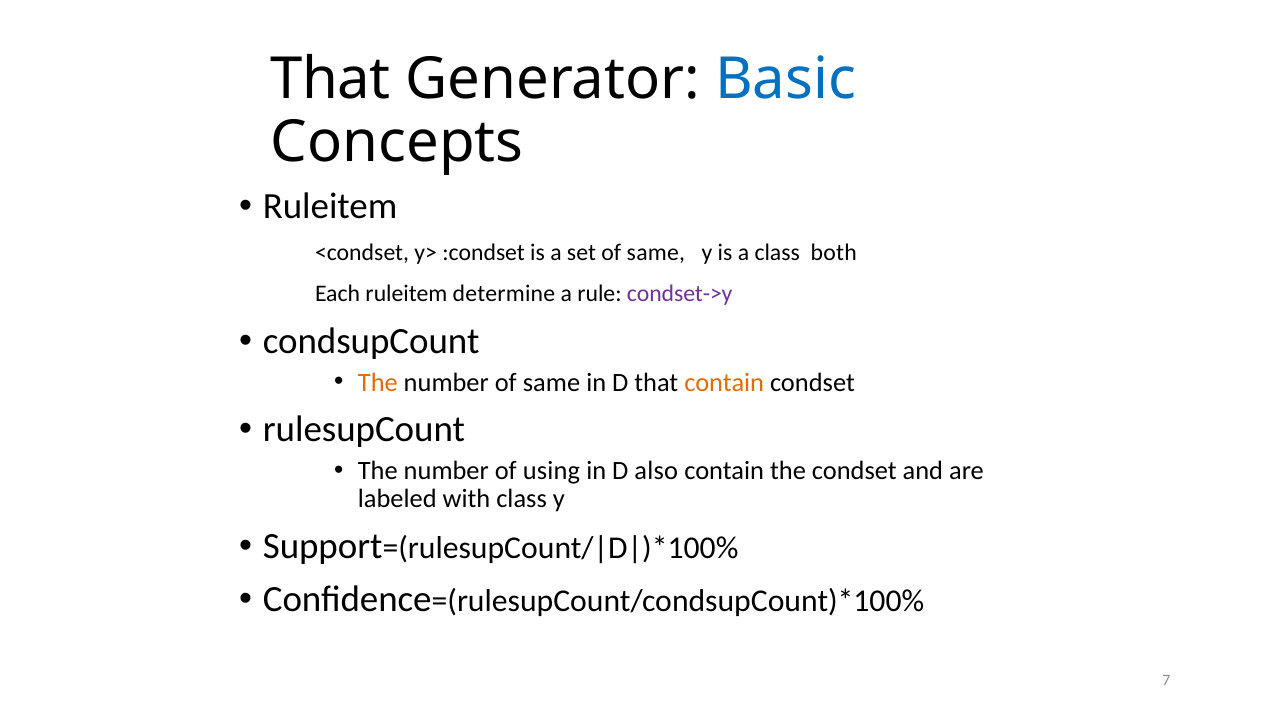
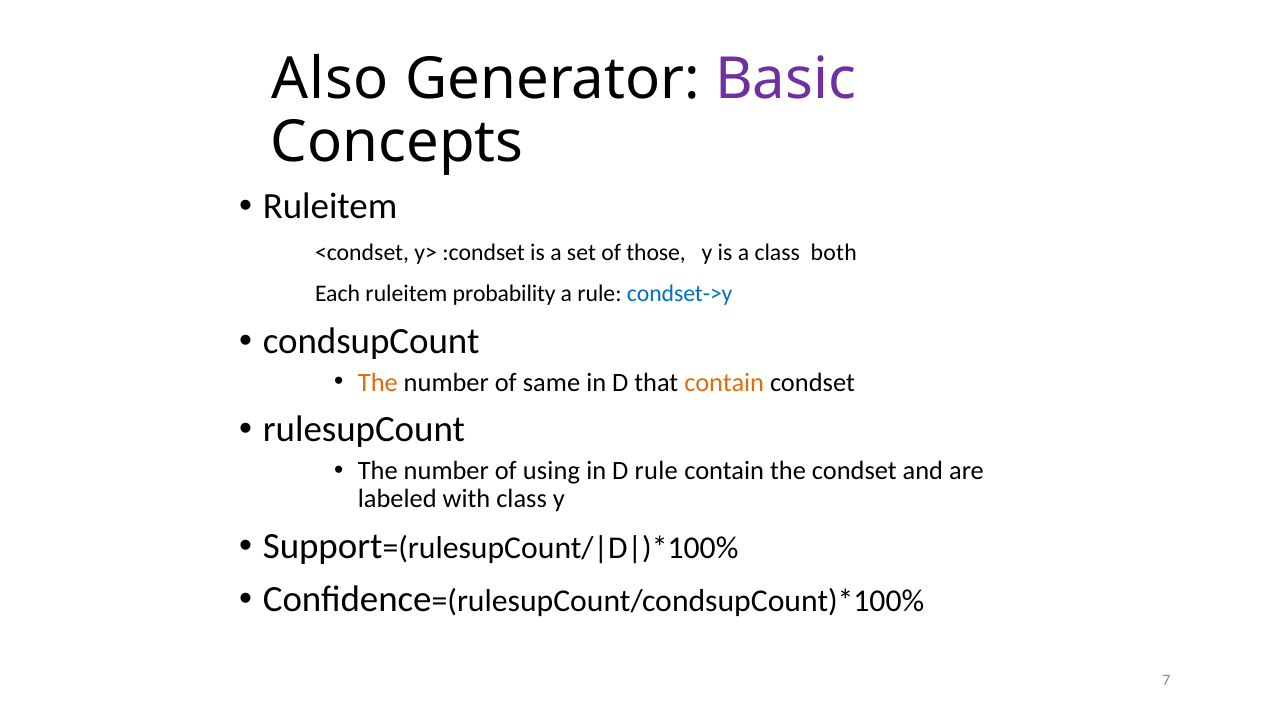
That at (331, 79): That -> Also
Basic colour: blue -> purple
set of same: same -> those
determine: determine -> probability
condset->y colour: purple -> blue
D also: also -> rule
